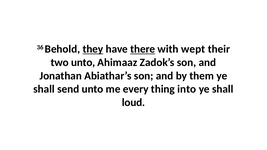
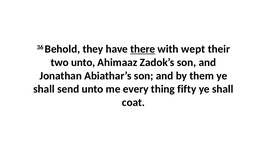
they underline: present -> none
into: into -> fifty
loud: loud -> coat
